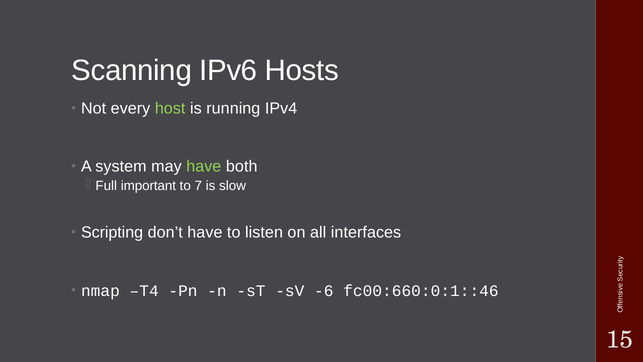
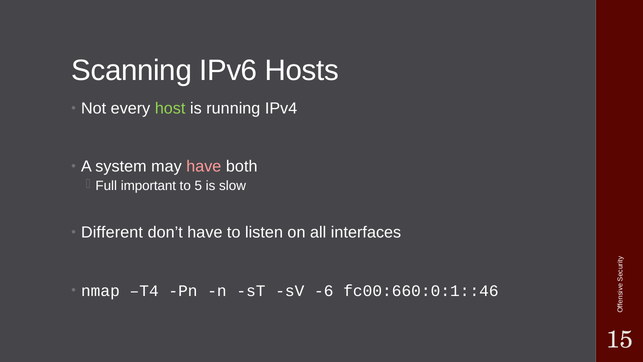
have at (204, 166) colour: light green -> pink
7: 7 -> 5
Scripting: Scripting -> Different
